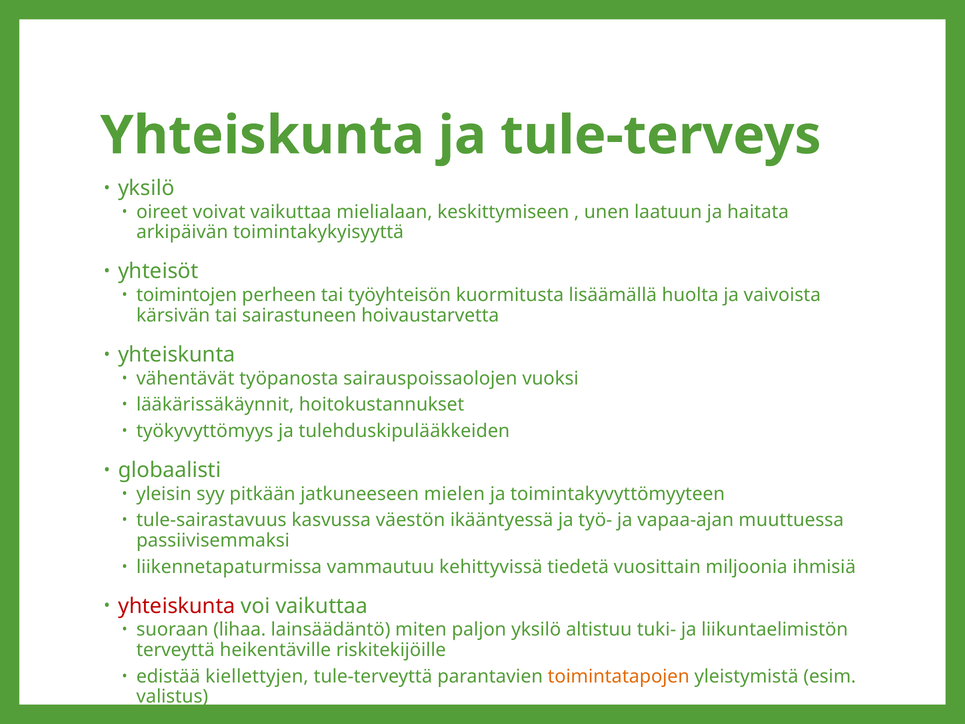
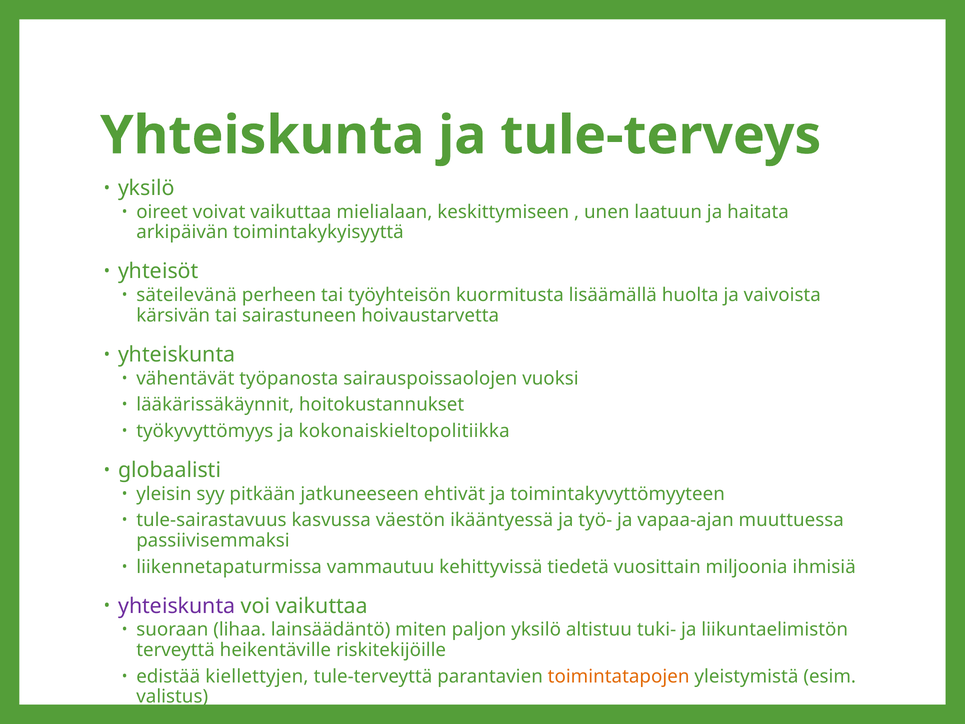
toimintojen: toimintojen -> säteilevänä
tulehduskipulääkkeiden: tulehduskipulääkkeiden -> kokonaiskieltopolitiikka
mielen: mielen -> ehtivät
yhteiskunta at (177, 606) colour: red -> purple
